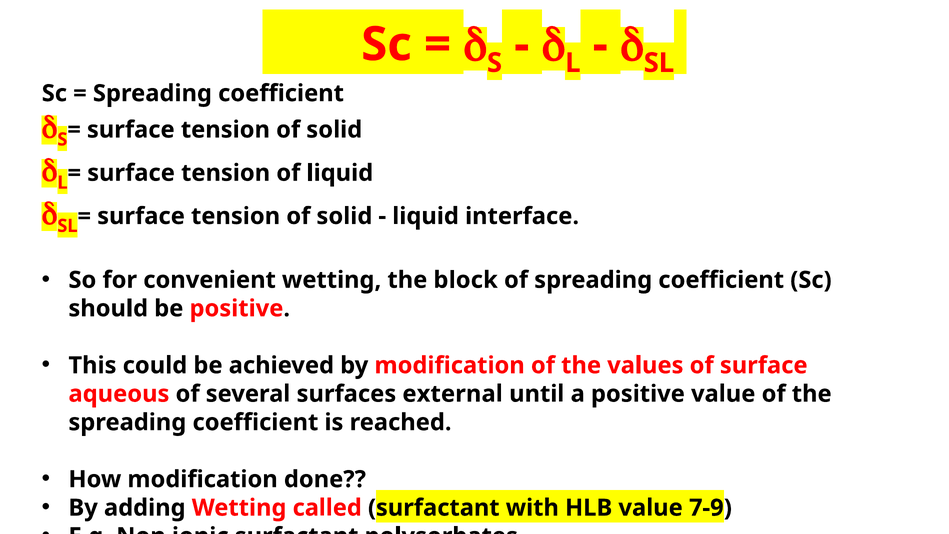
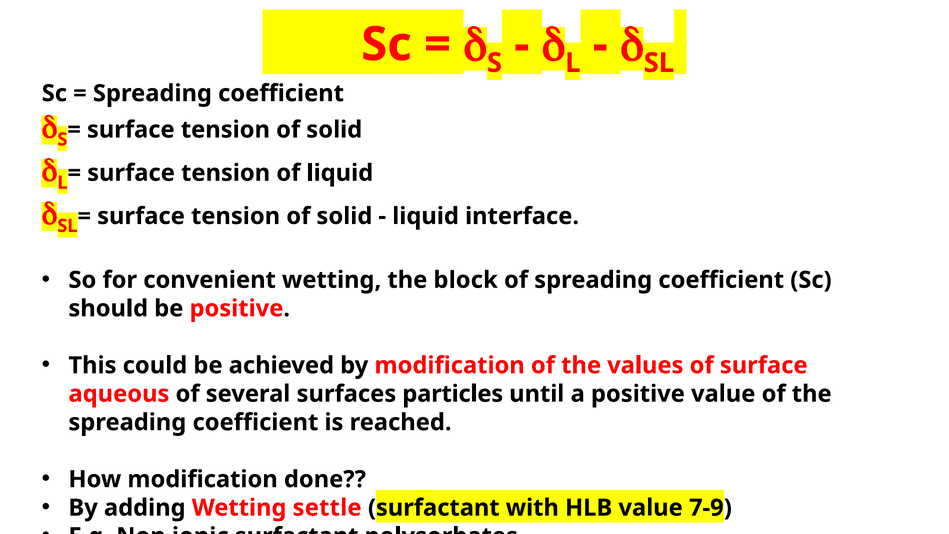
external: external -> particles
called: called -> settle
